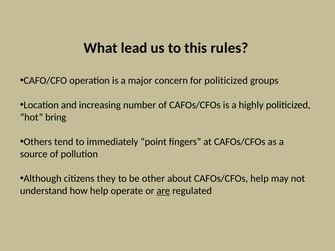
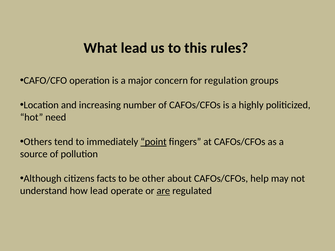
for politicized: politicized -> regulation
bring: bring -> need
point underline: none -> present
they: they -> facts
how help: help -> lead
